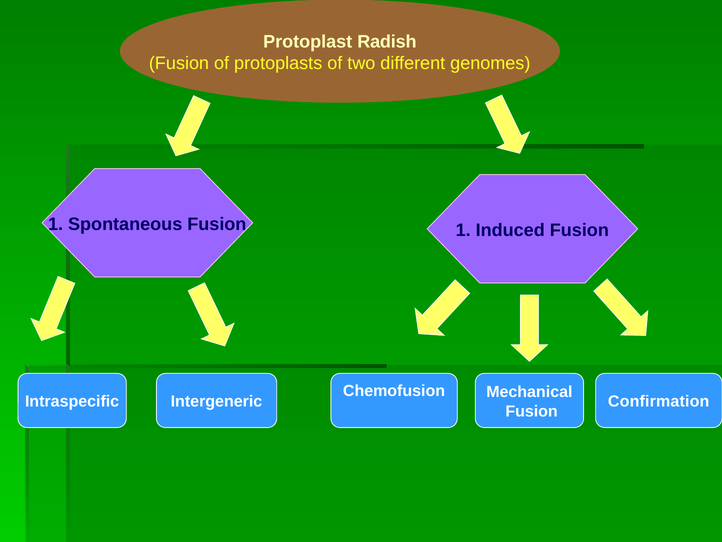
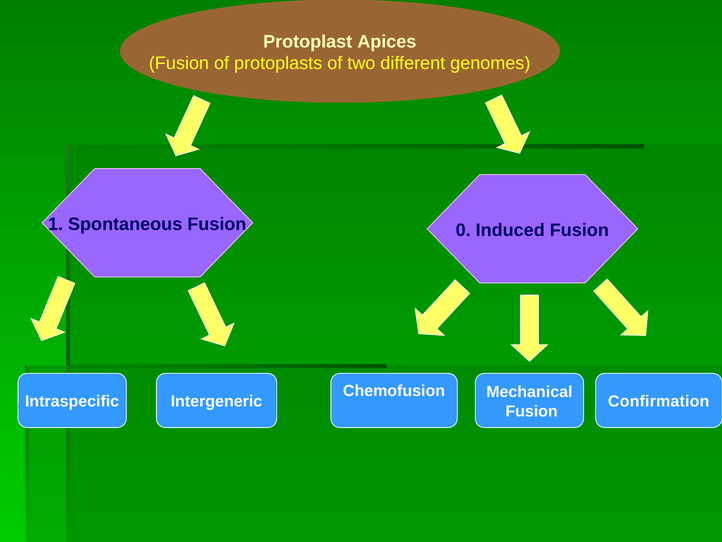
Radish: Radish -> Apices
Fusion 1: 1 -> 0
